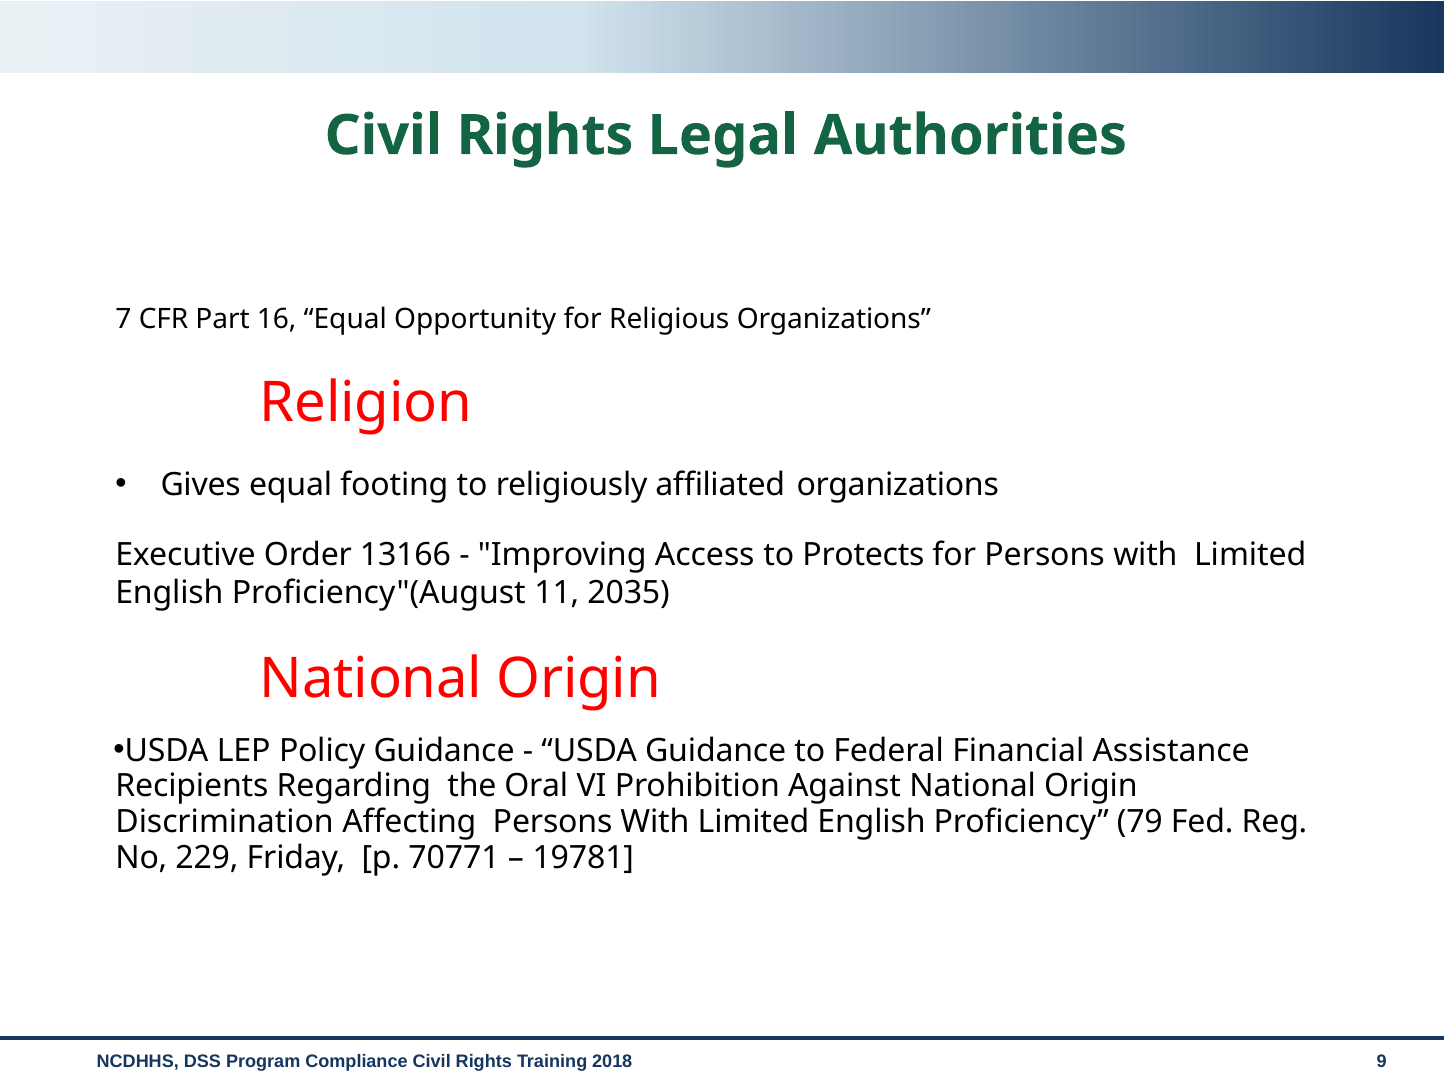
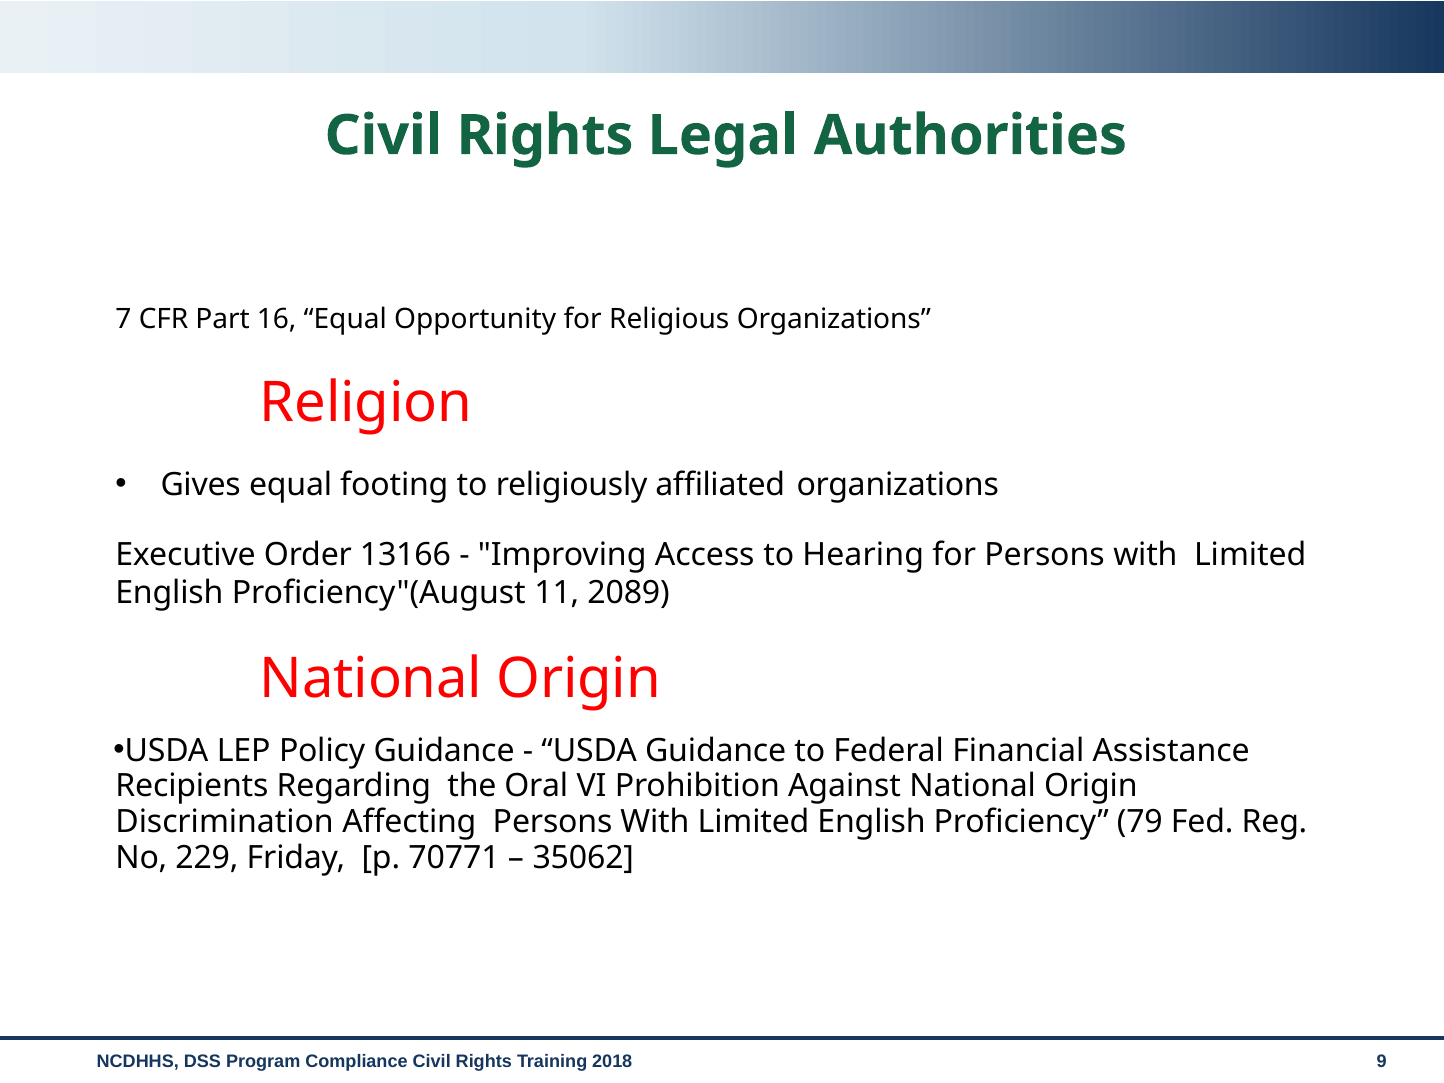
Protects: Protects -> Hearing
2035: 2035 -> 2089
19781: 19781 -> 35062
